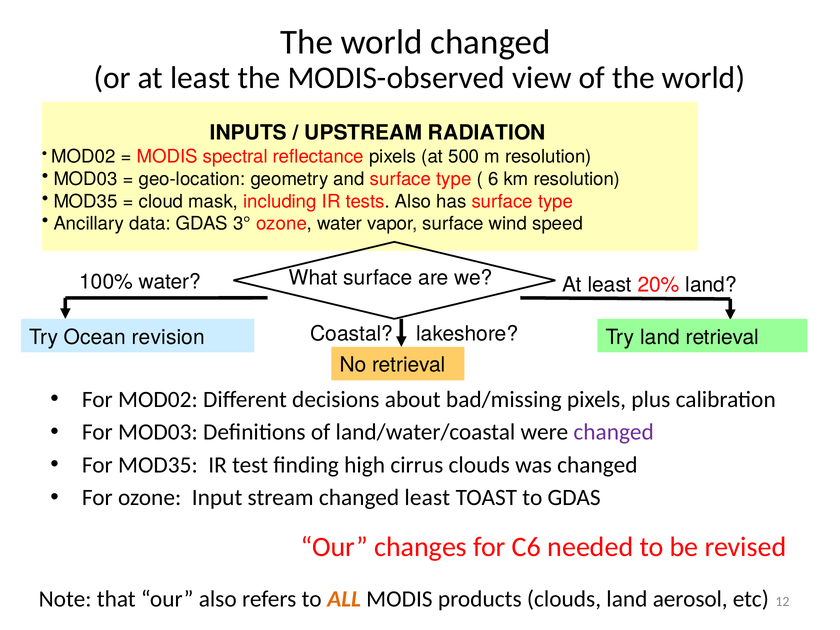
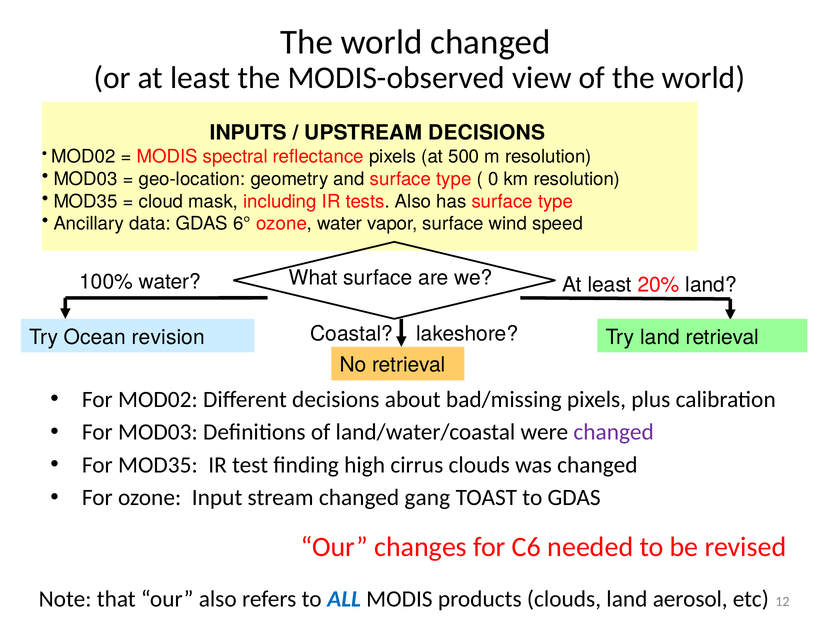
UPSTREAM RADIATION: RADIATION -> DECISIONS
6: 6 -> 0
3°: 3° -> 6°
changed least: least -> gang
ALL colour: orange -> blue
